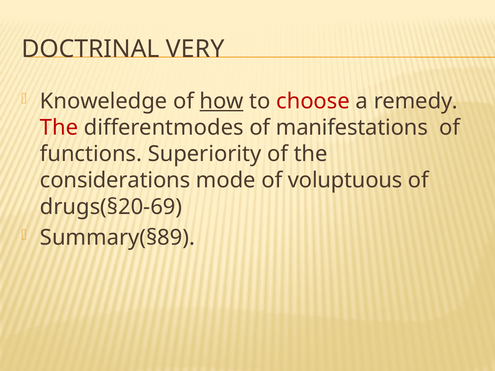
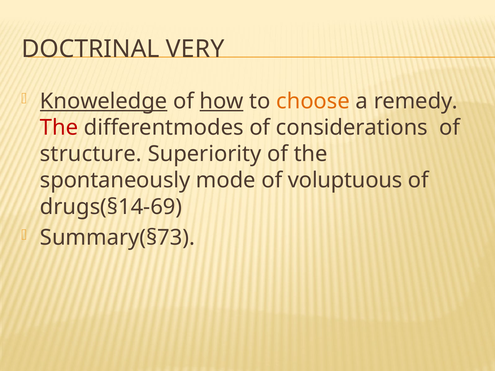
Knoweledge underline: none -> present
choose colour: red -> orange
manifestations: manifestations -> considerations
functions: functions -> structure
considerations: considerations -> spontaneously
drugs(§20-69: drugs(§20-69 -> drugs(§14-69
Summary(§89: Summary(§89 -> Summary(§73
